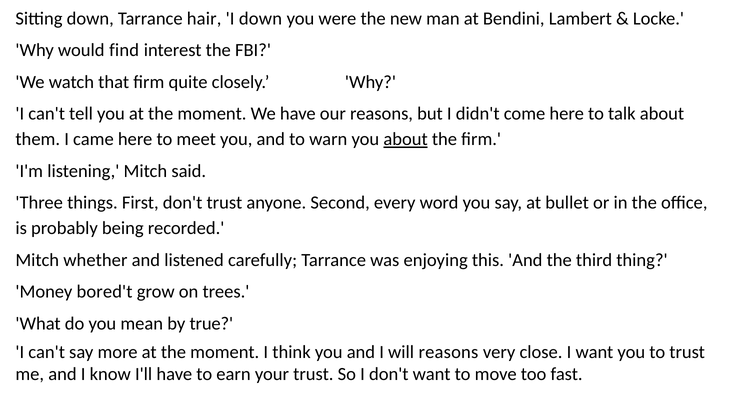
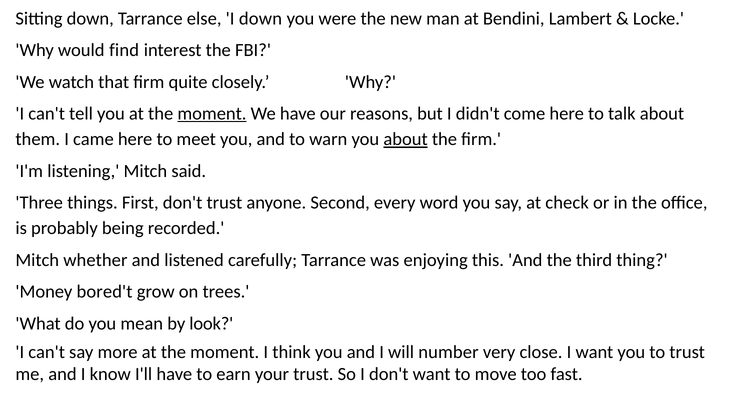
hair: hair -> else
moment at (212, 114) underline: none -> present
bullet: bullet -> check
true: true -> look
will reasons: reasons -> number
